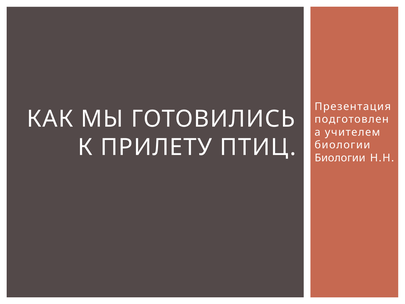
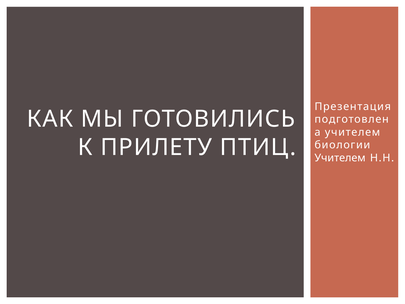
Биологии at (340, 158): Биологии -> Учителем
